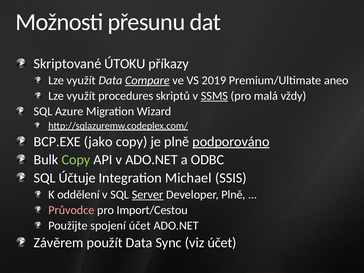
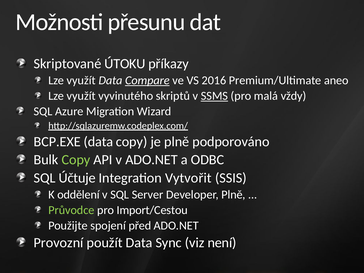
2019: 2019 -> 2016
procedures: procedures -> vyvinutého
BCP.EXE jako: jako -> data
podporováno underline: present -> none
Michael: Michael -> Vytvořit
Server underline: present -> none
Průvodce colour: pink -> light green
spojení účet: účet -> před
Závěrem: Závěrem -> Provozní
viz účet: účet -> není
